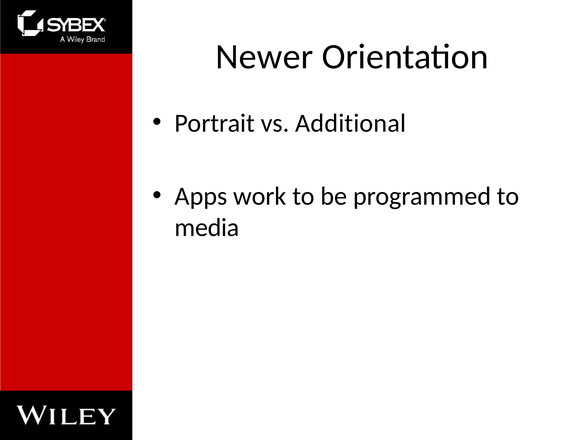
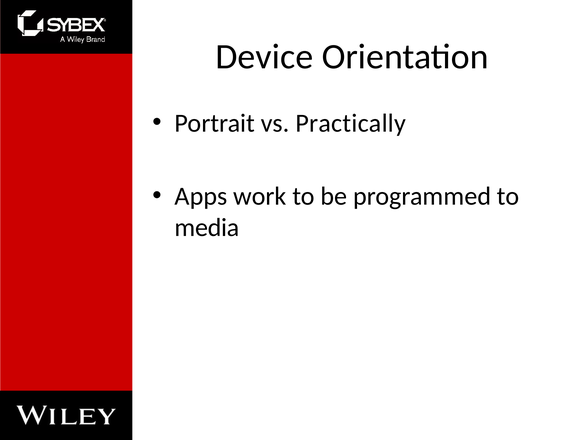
Newer: Newer -> Device
Additional: Additional -> Practically
